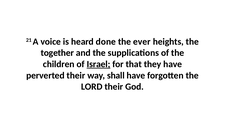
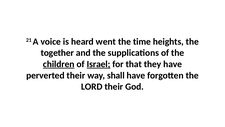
done: done -> went
ever: ever -> time
children underline: none -> present
